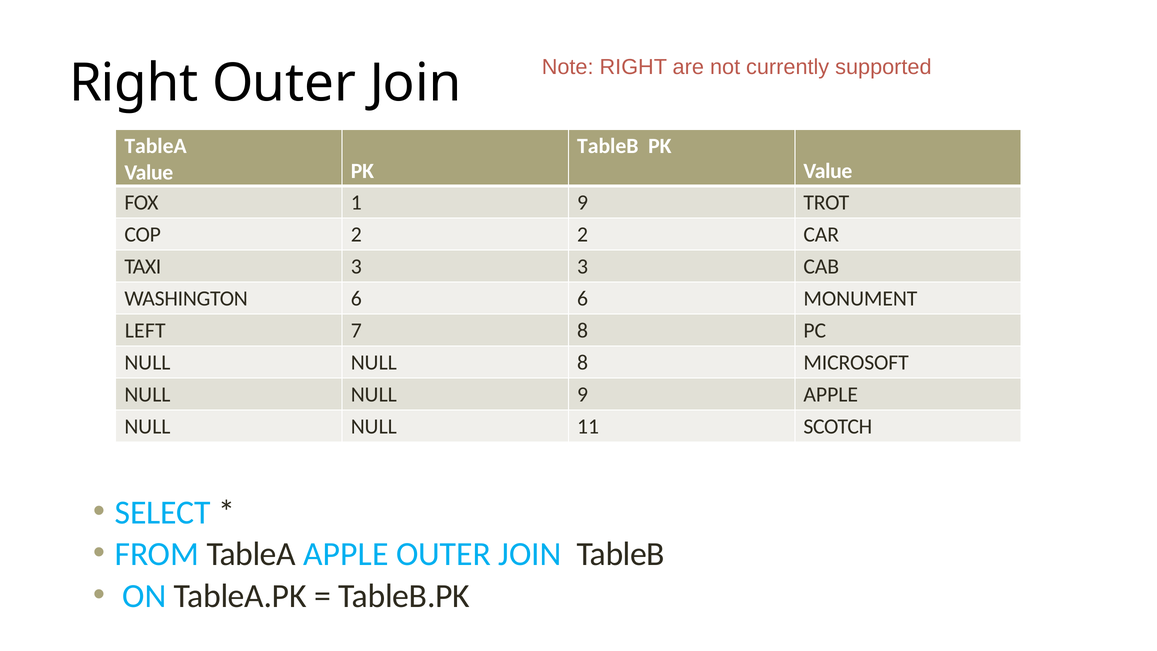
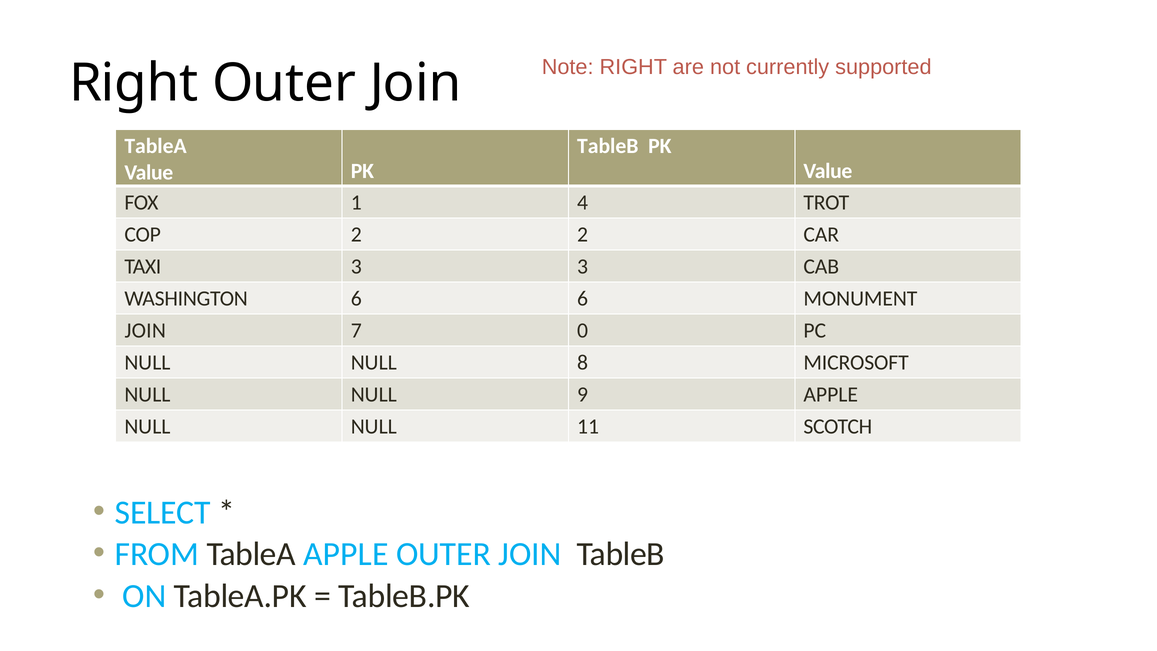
1 9: 9 -> 4
LEFT at (145, 330): LEFT -> JOIN
7 8: 8 -> 0
